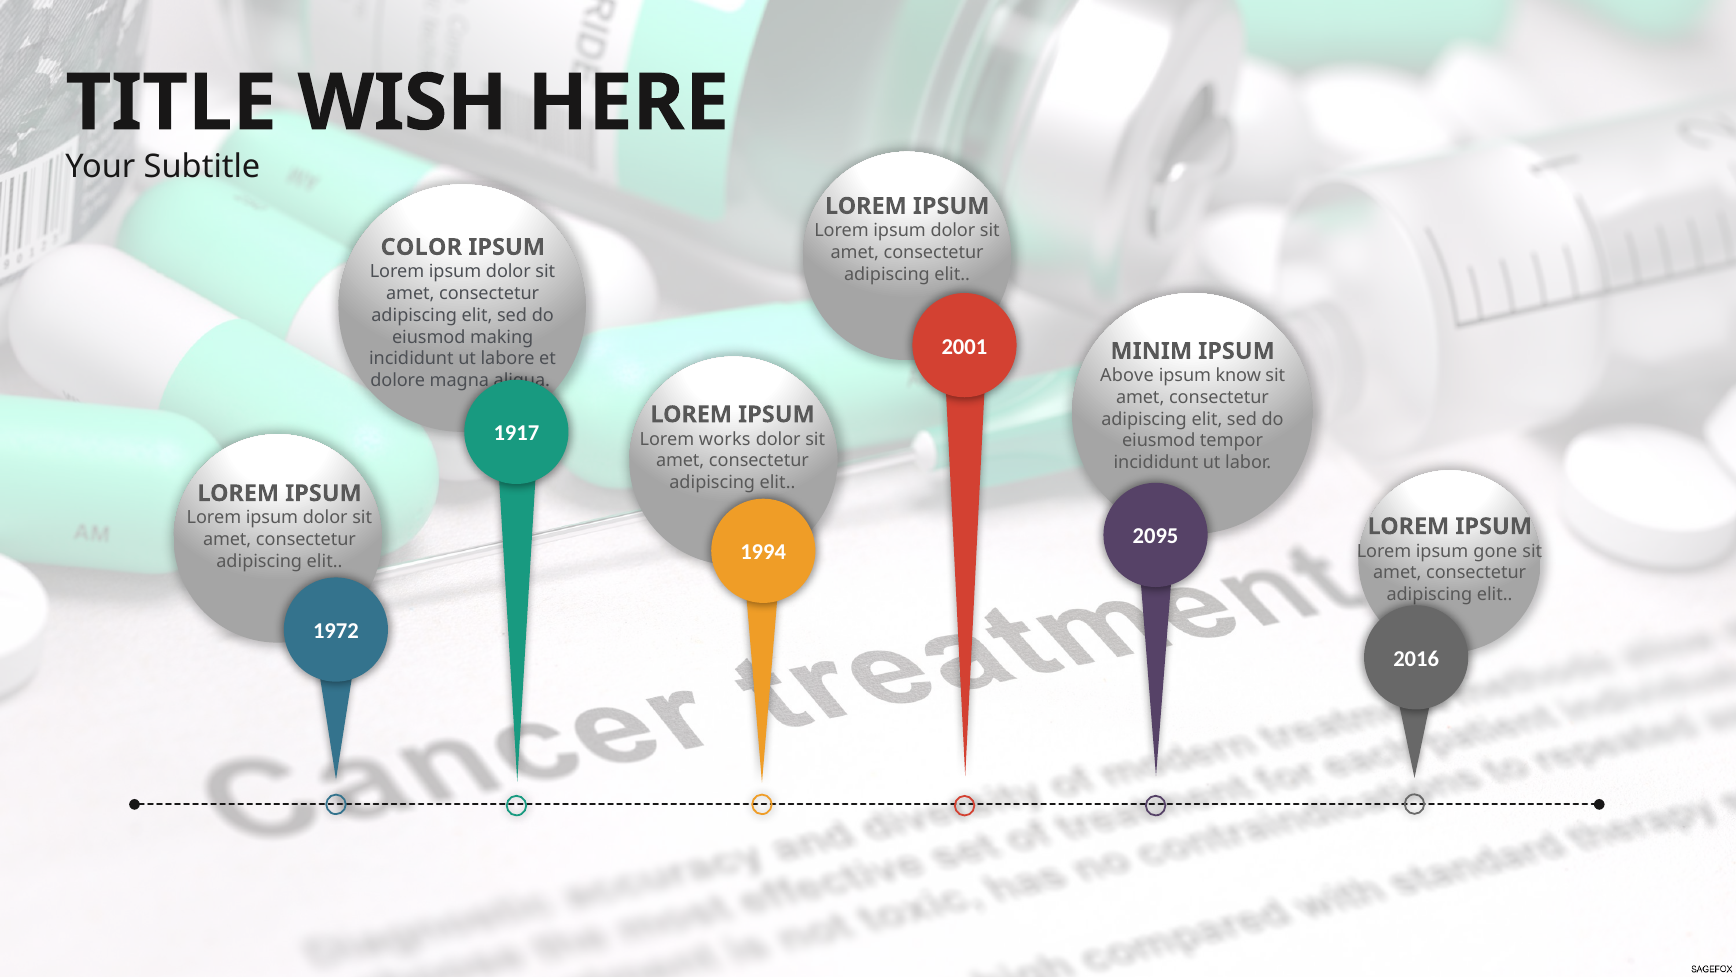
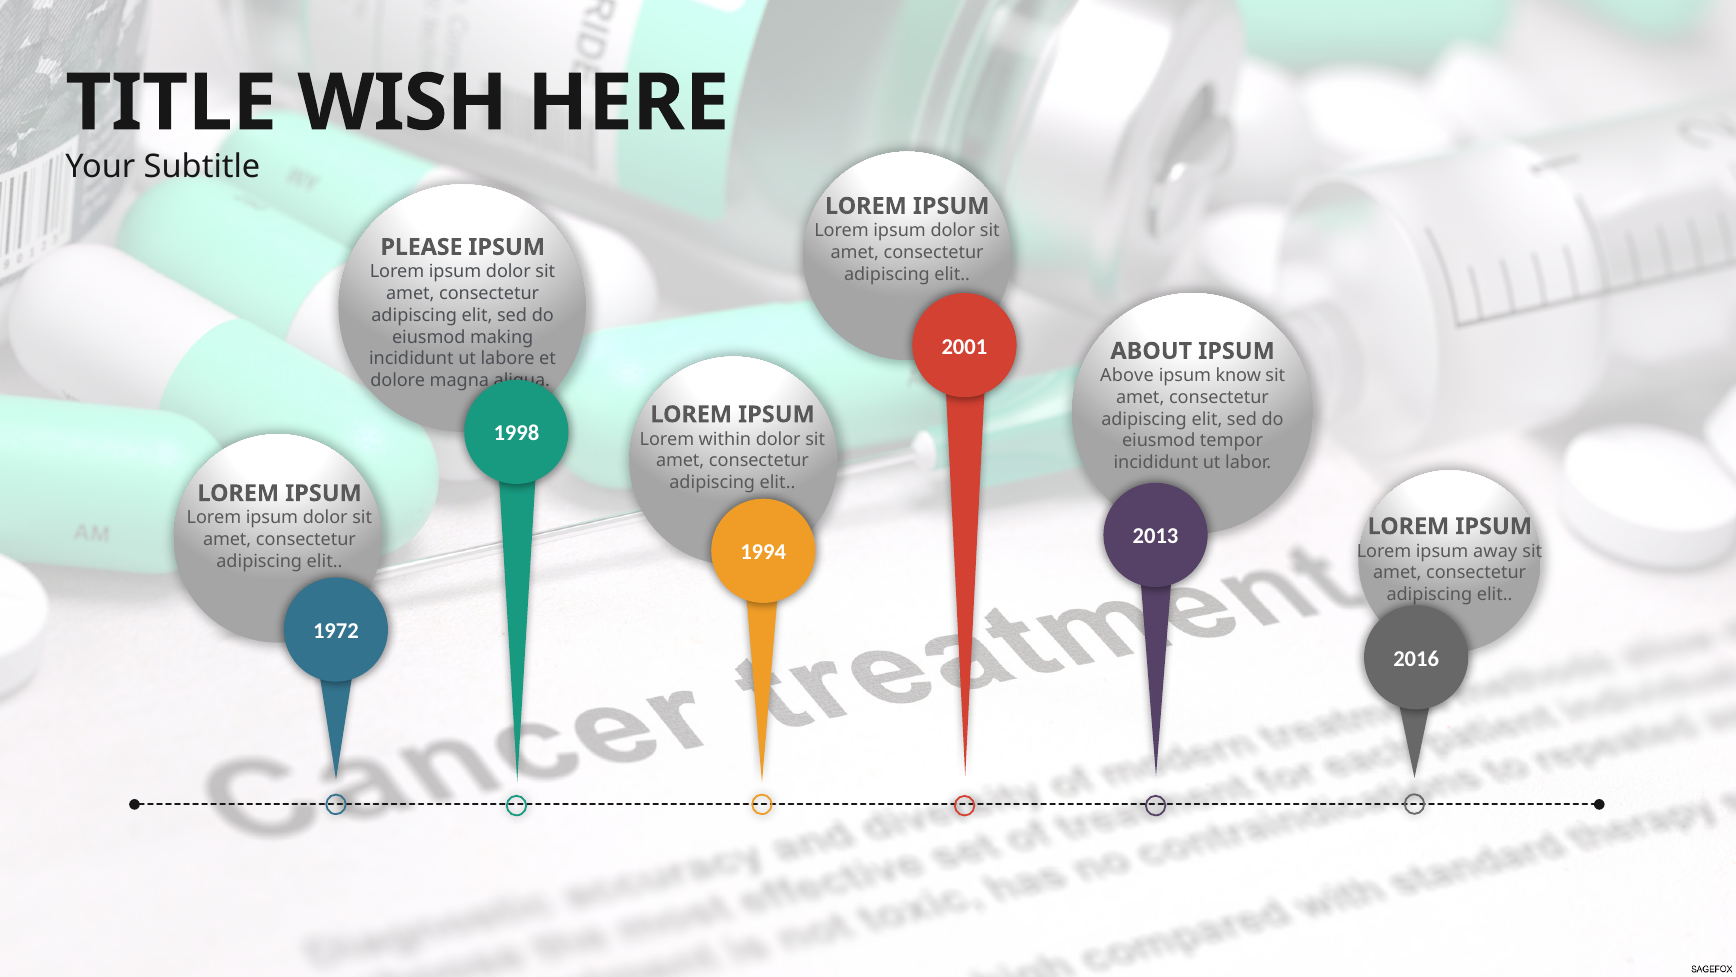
COLOR: COLOR -> PLEASE
MINIM: MINIM -> ABOUT
1917: 1917 -> 1998
works: works -> within
2095: 2095 -> 2013
gone: gone -> away
